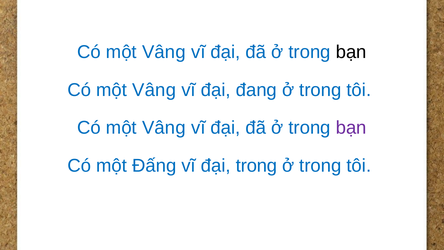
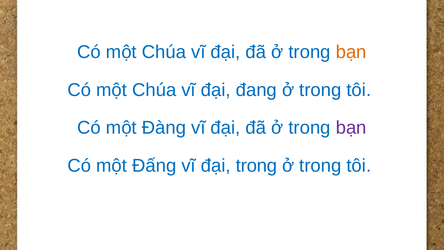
Vâng at (164, 52): Vâng -> Chúa
bạn at (351, 52) colour: black -> orange
Vâng at (154, 90): Vâng -> Chúa
Vâng at (164, 128): Vâng -> Đàng
